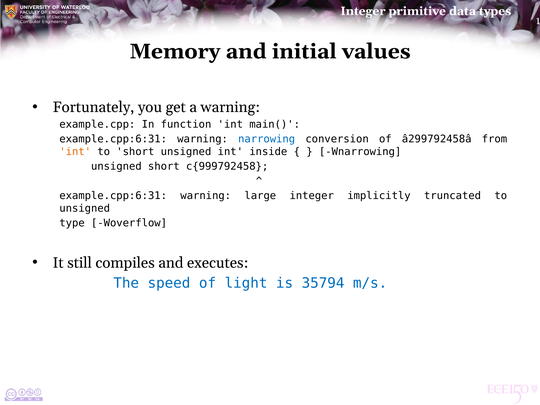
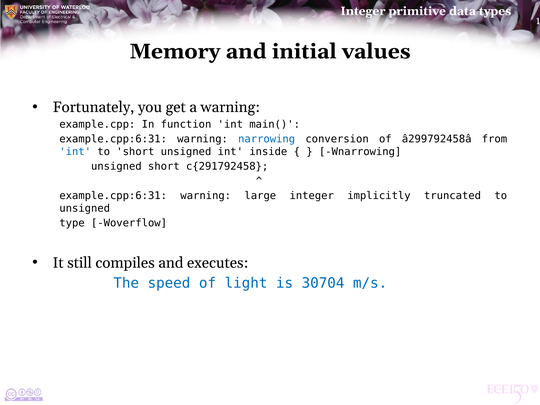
int at (75, 152) colour: orange -> blue
c{999792458: c{999792458 -> c{291792458
35794: 35794 -> 30704
